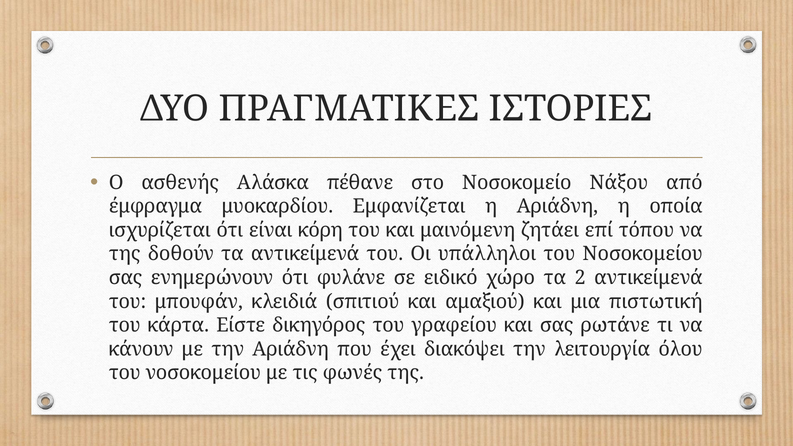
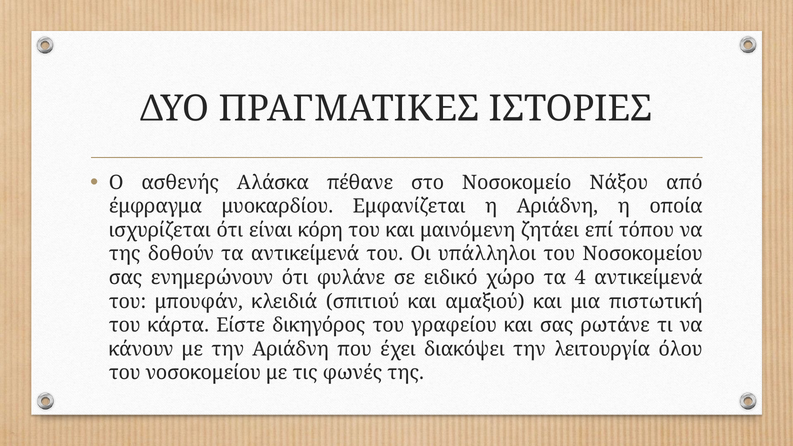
2: 2 -> 4
